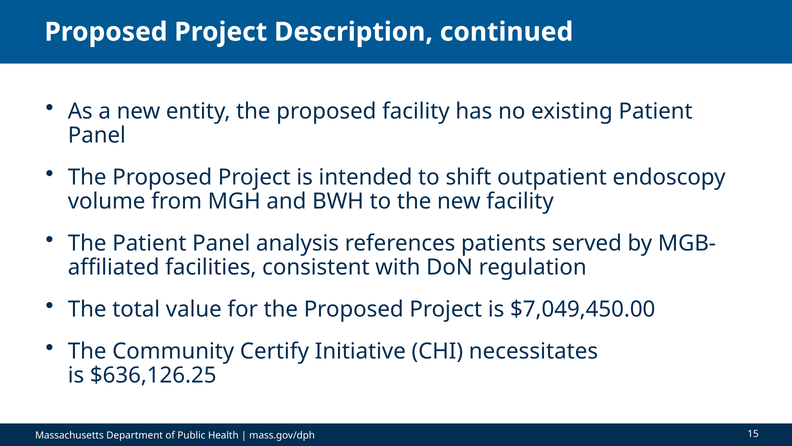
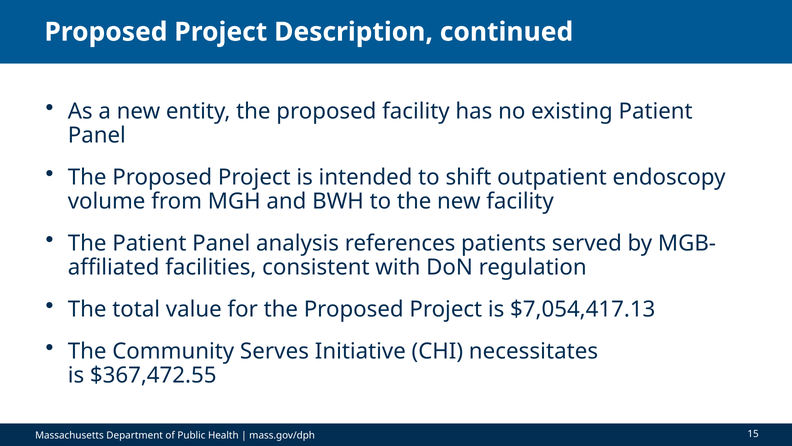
$7,049,450.00: $7,049,450.00 -> $7,054,417.13
Certify: Certify -> Serves
$636,126.25: $636,126.25 -> $367,472.55
